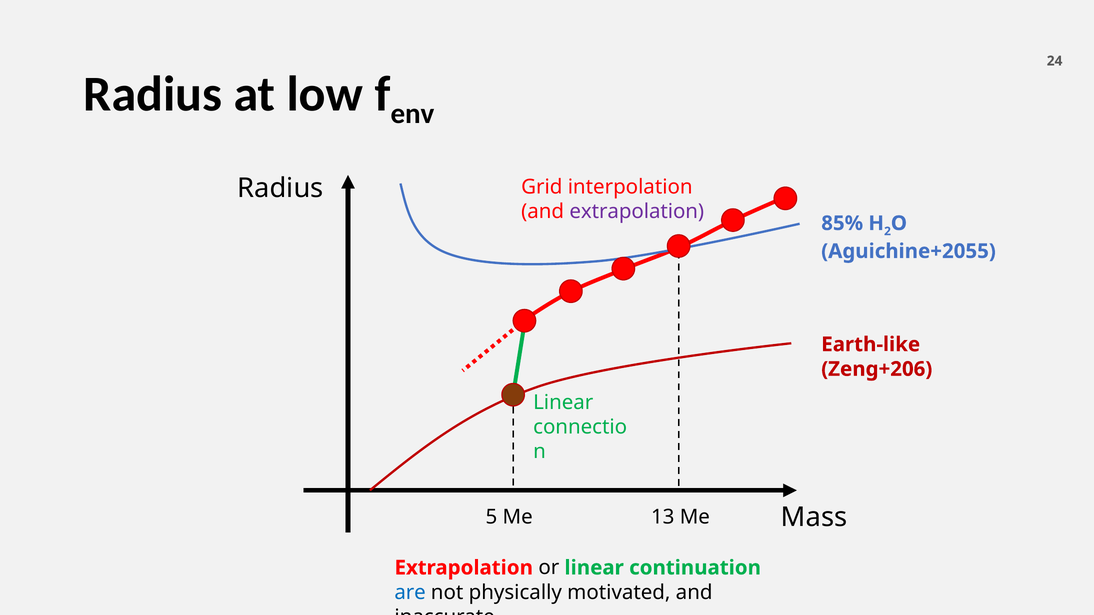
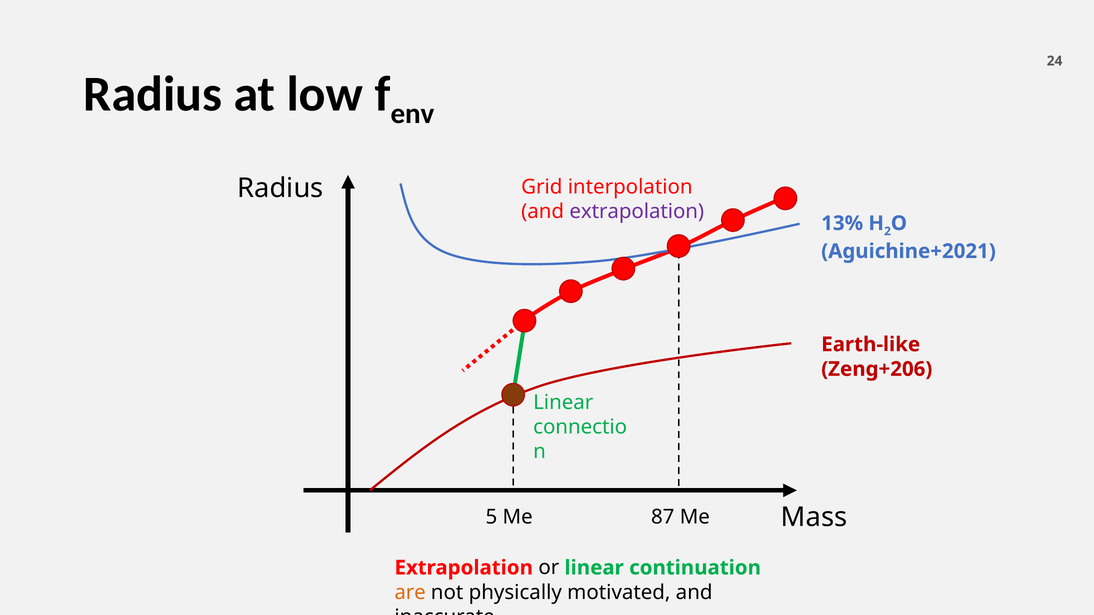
85%: 85% -> 13%
Aguichine+2055: Aguichine+2055 -> Aguichine+2021
13: 13 -> 87
are colour: blue -> orange
